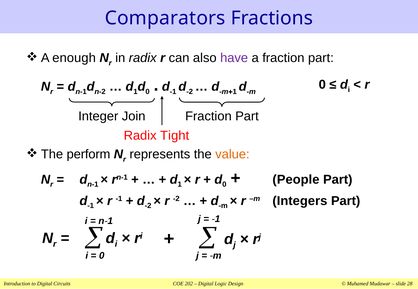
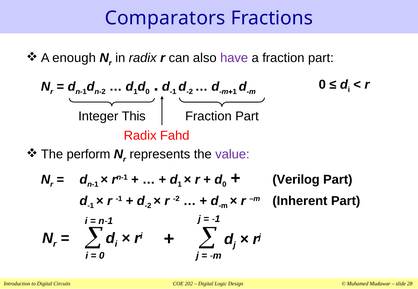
Join: Join -> This
Tight: Tight -> Fahd
value colour: orange -> purple
People: People -> Verilog
Integers: Integers -> Inherent
